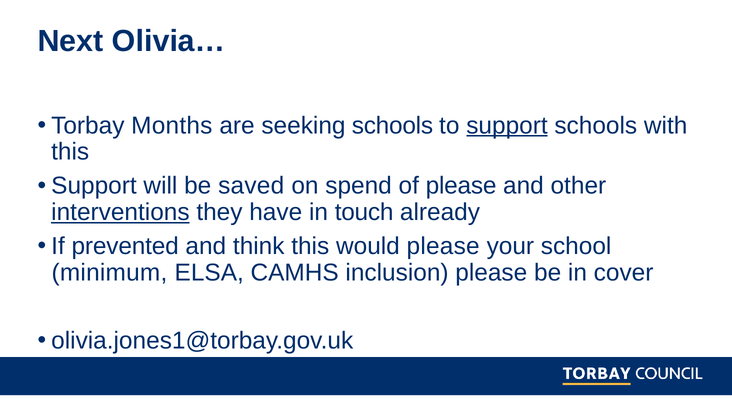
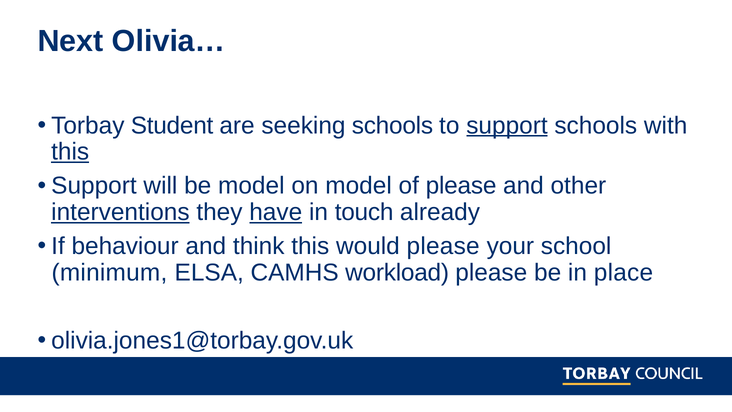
Months: Months -> Student
this at (70, 152) underline: none -> present
be saved: saved -> model
on spend: spend -> model
have underline: none -> present
prevented: prevented -> behaviour
inclusion: inclusion -> workload
cover: cover -> place
